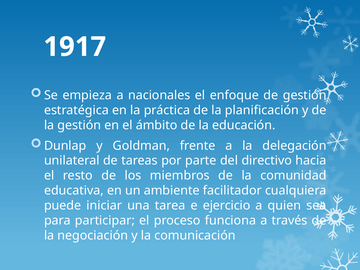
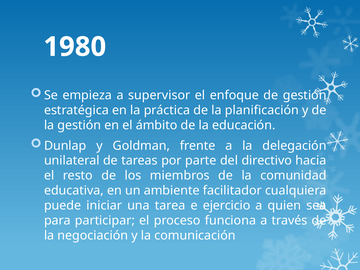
1917: 1917 -> 1980
nacionales: nacionales -> supervisor
